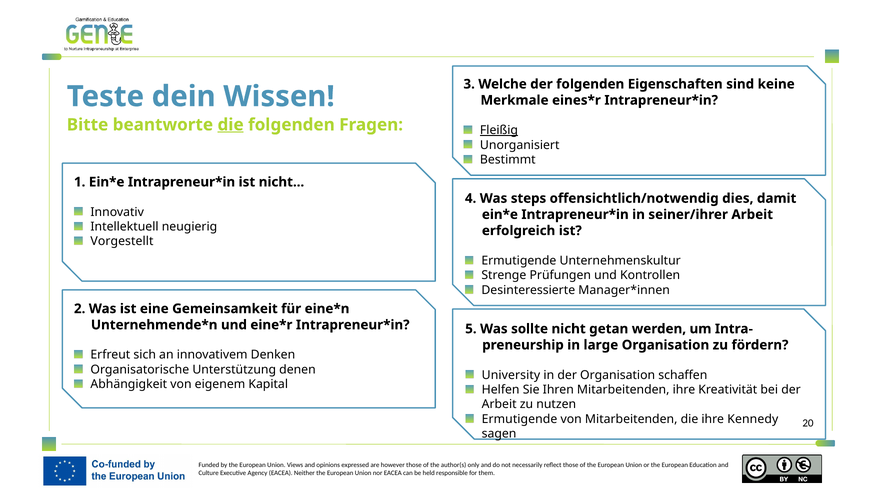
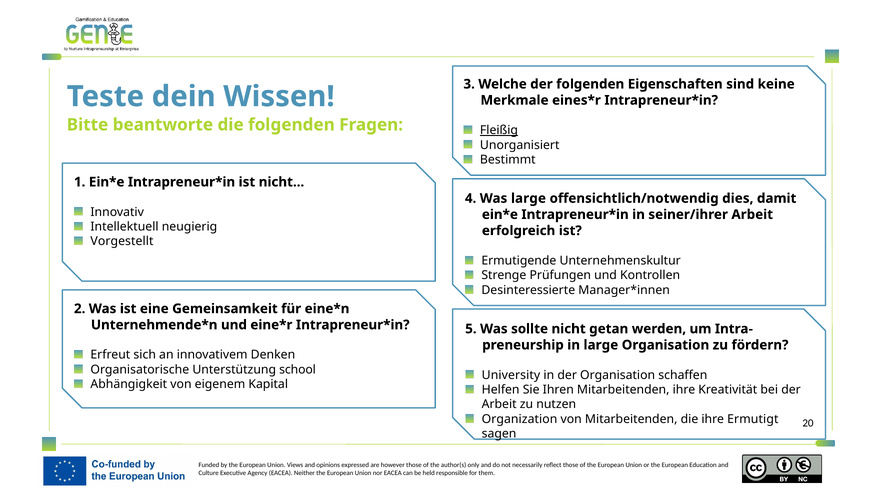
die at (231, 125) underline: present -> none
Was steps: steps -> large
denen: denen -> school
Ermutigende at (520, 419): Ermutigende -> Organization
Kennedy: Kennedy -> Ermutigt
